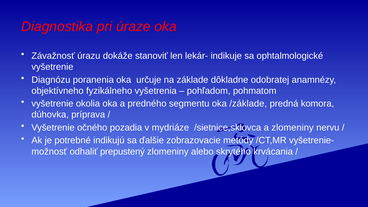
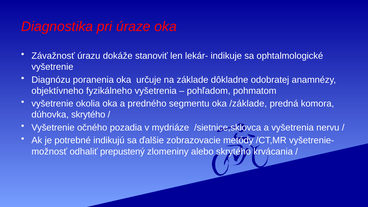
dúhovka príprava: príprava -> skrytého
a zlomeniny: zlomeniny -> vyšetrenia
